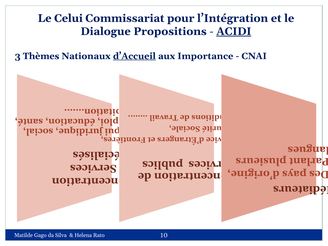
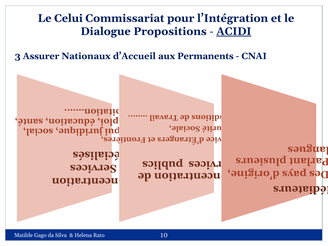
Thèmes: Thèmes -> Assurer
d’Accueil underline: present -> none
Importance: Importance -> Permanents
